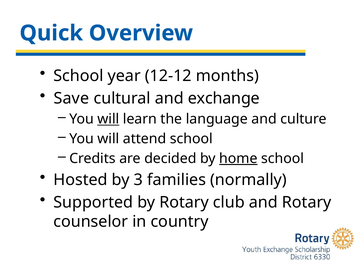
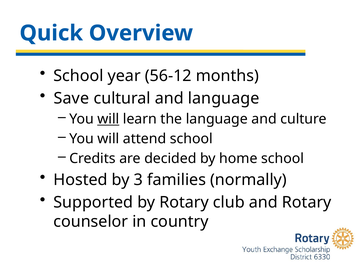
12-12: 12-12 -> 56-12
and exchange: exchange -> language
home underline: present -> none
